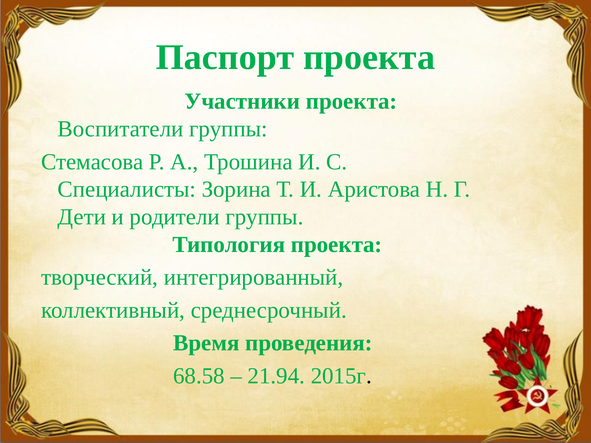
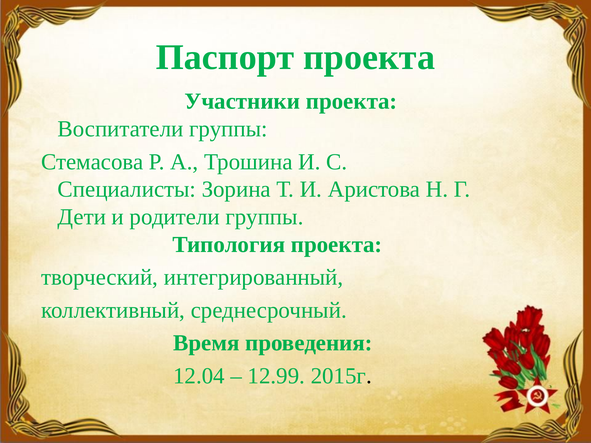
68.58: 68.58 -> 12.04
21.94: 21.94 -> 12.99
